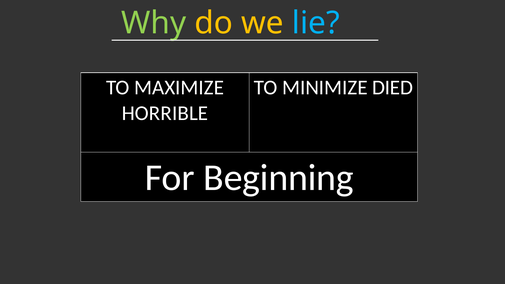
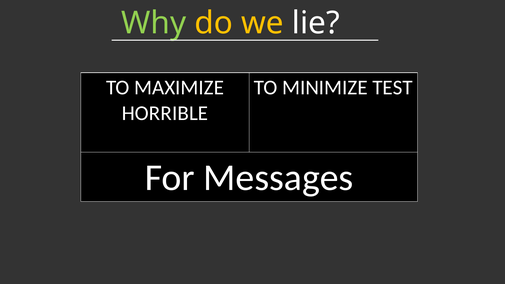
lie colour: light blue -> white
DIED: DIED -> TEST
Beginning: Beginning -> Messages
